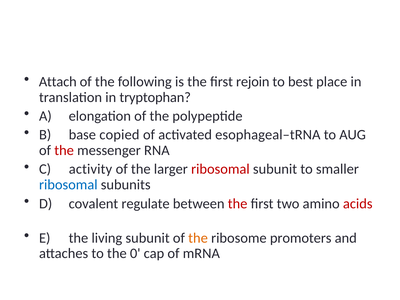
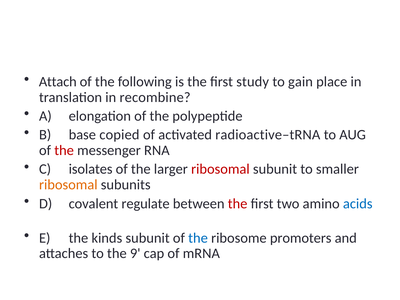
rejoin: rejoin -> study
best: best -> gain
tryptophan: tryptophan -> recombine
esophageal–tRNA: esophageal–tRNA -> radioactive–tRNA
activity: activity -> isolates
ribosomal at (68, 185) colour: blue -> orange
acids colour: red -> blue
living: living -> kinds
the at (198, 238) colour: orange -> blue
0: 0 -> 9
